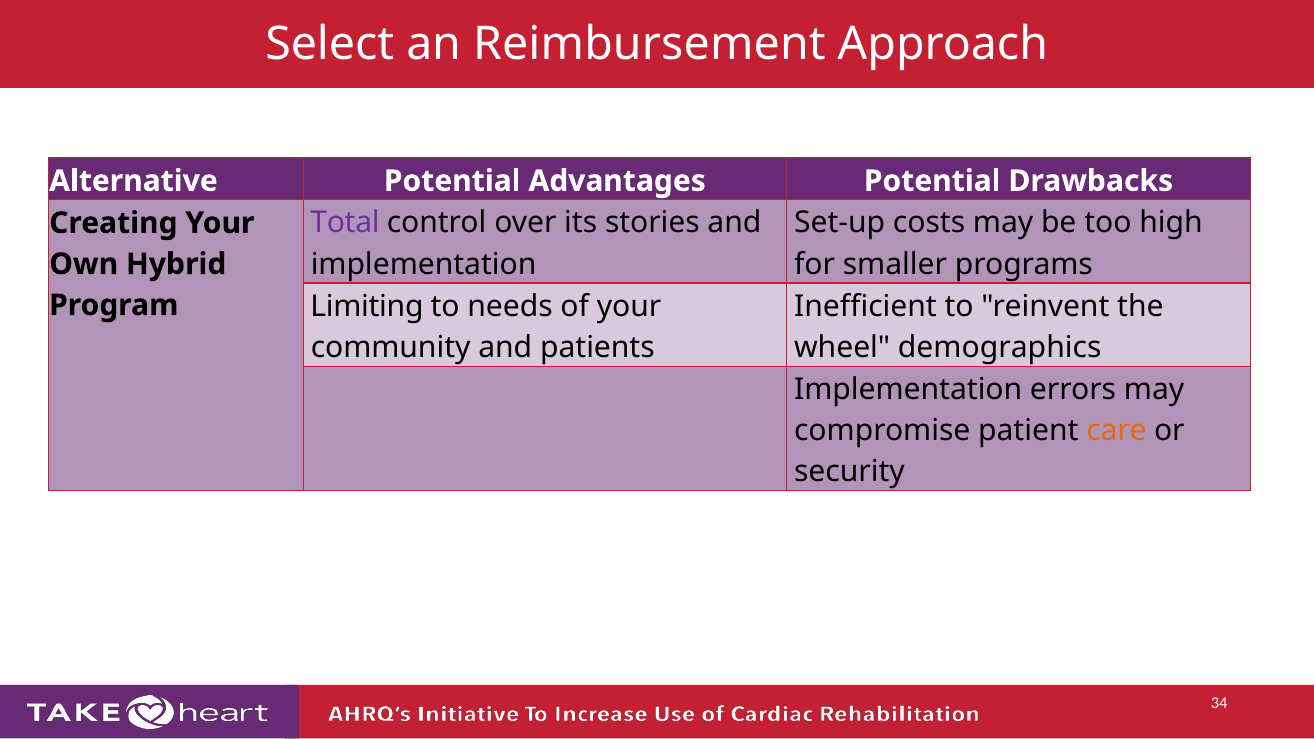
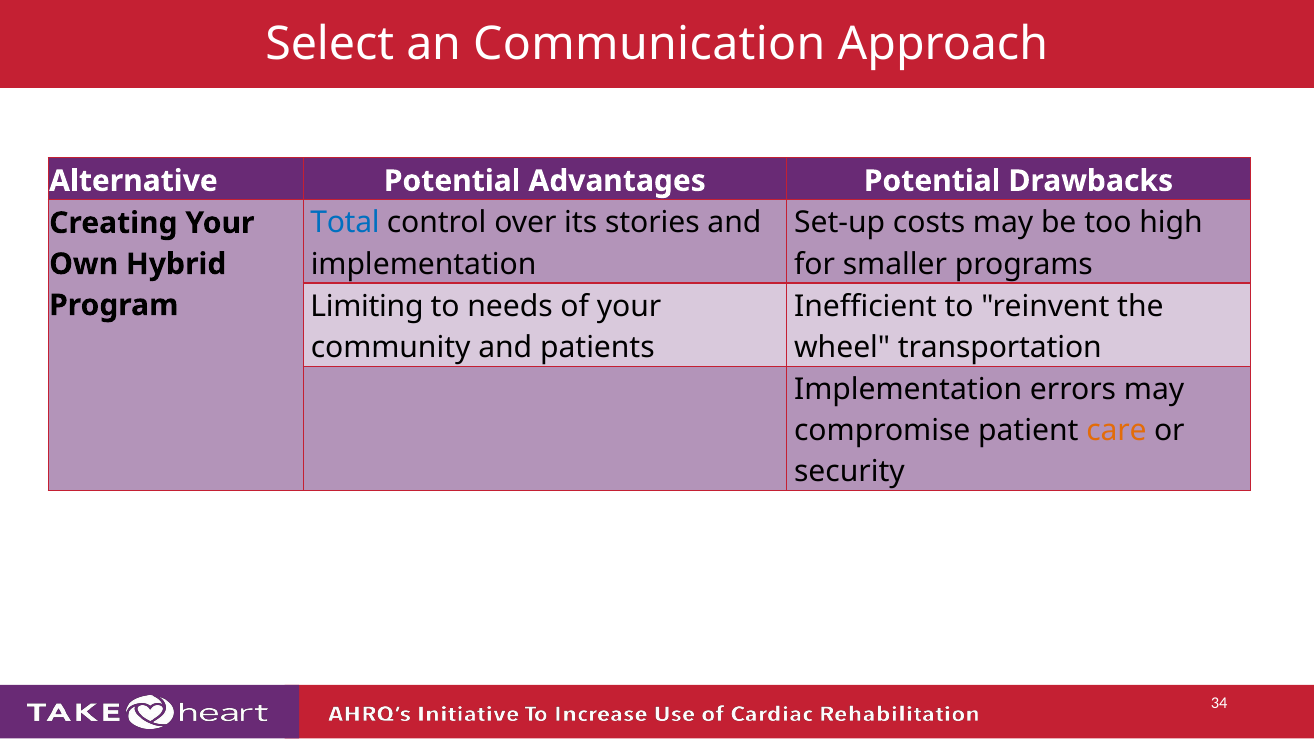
Reimbursement: Reimbursement -> Communication
Total colour: purple -> blue
demographics: demographics -> transportation
